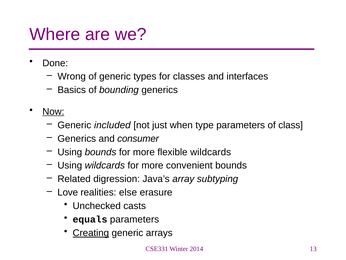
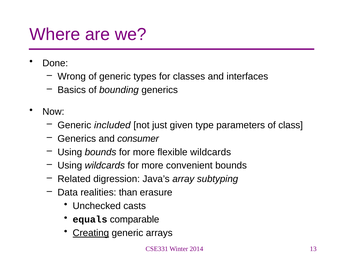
Now underline: present -> none
when: when -> given
Love: Love -> Data
else: else -> than
equals parameters: parameters -> comparable
